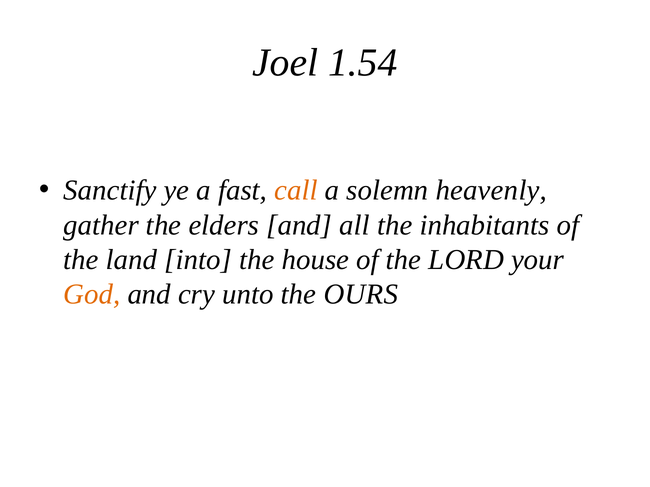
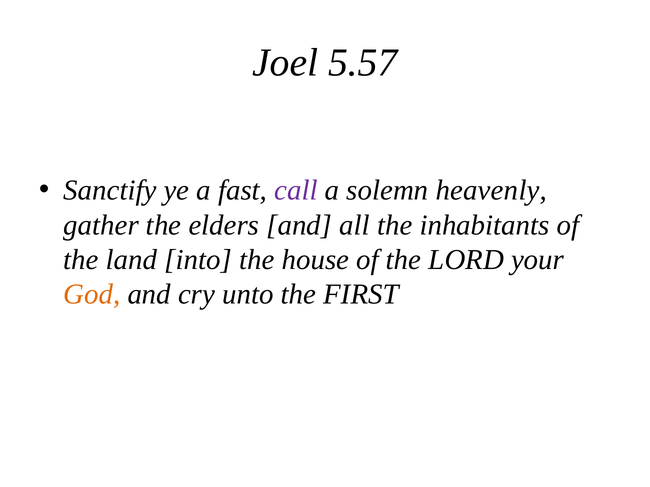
1.54: 1.54 -> 5.57
call colour: orange -> purple
OURS: OURS -> FIRST
